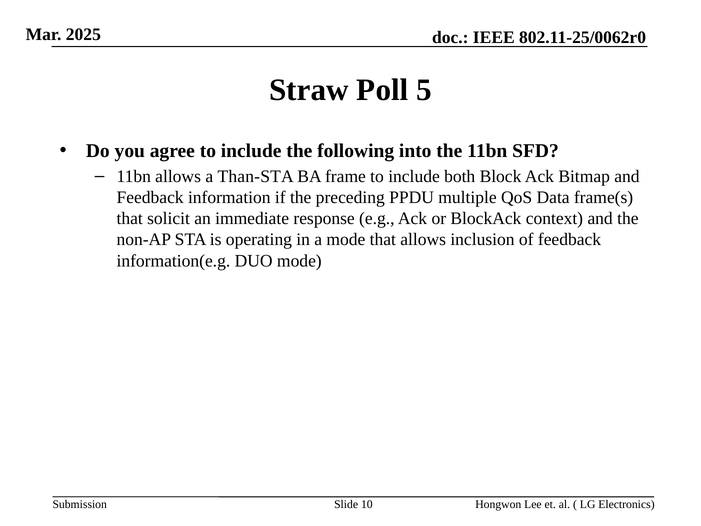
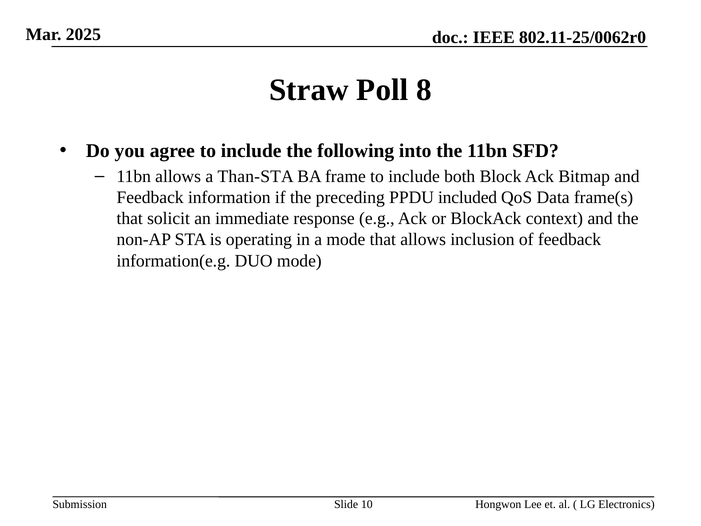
5: 5 -> 8
multiple: multiple -> included
